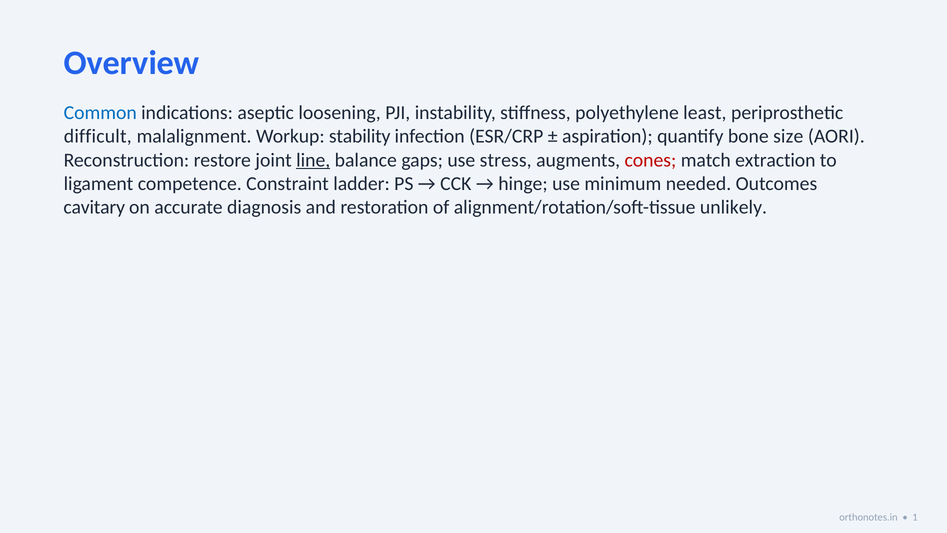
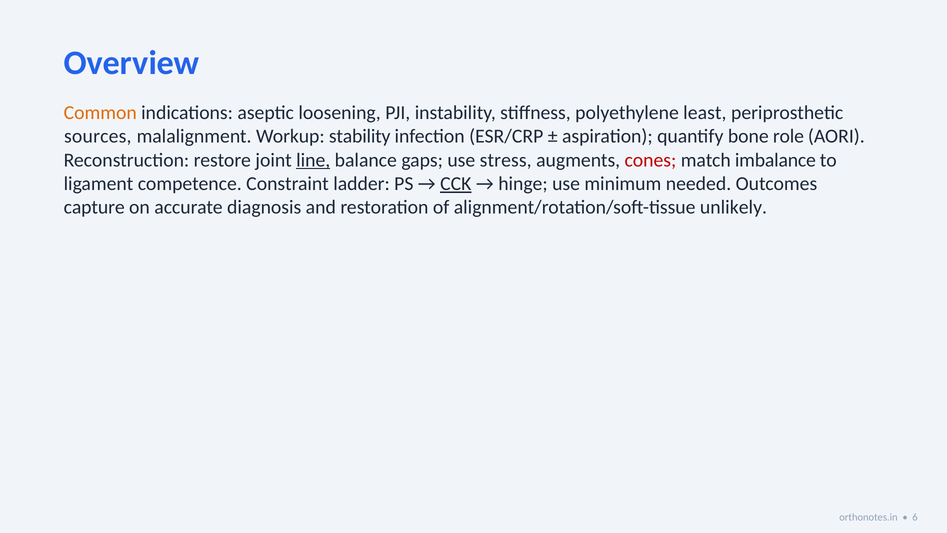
Common colour: blue -> orange
difficult: difficult -> sources
size: size -> role
extraction: extraction -> imbalance
CCK underline: none -> present
cavitary: cavitary -> capture
1: 1 -> 6
